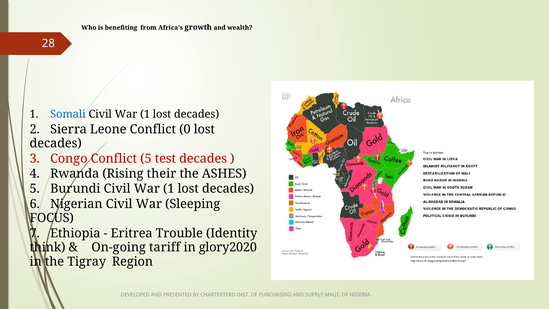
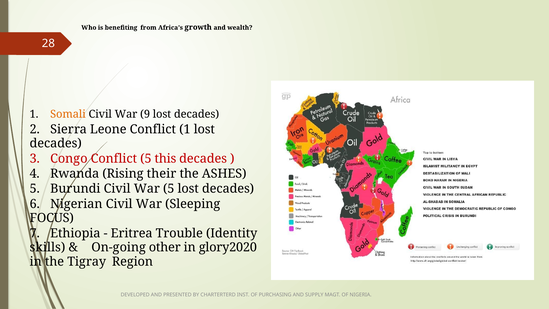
Somali colour: blue -> orange
1 at (145, 114): 1 -> 9
Conflict 0: 0 -> 1
test: test -> this
Burundi Civil War 1: 1 -> 5
think: think -> skills
tariff: tariff -> other
